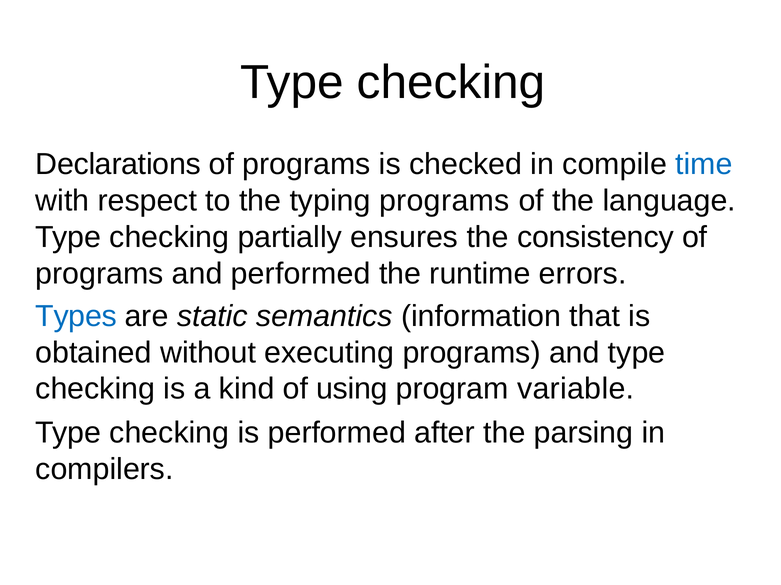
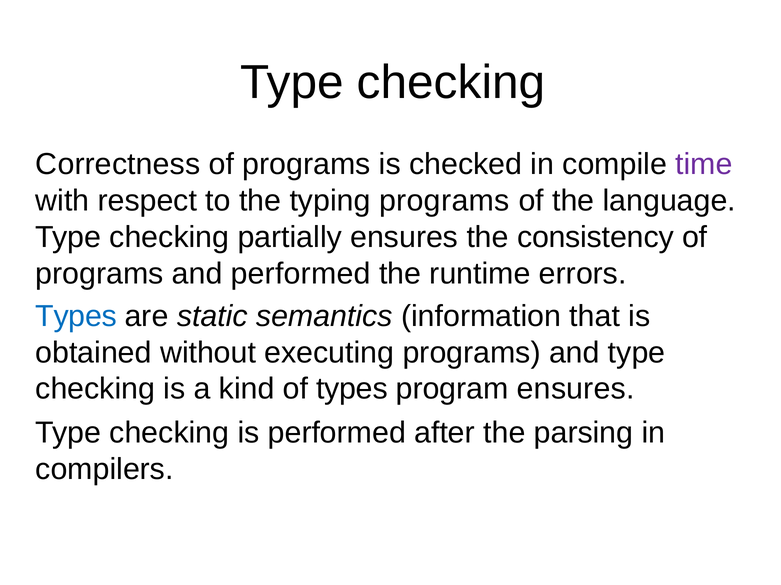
Declarations: Declarations -> Correctness
time colour: blue -> purple
of using: using -> types
program variable: variable -> ensures
